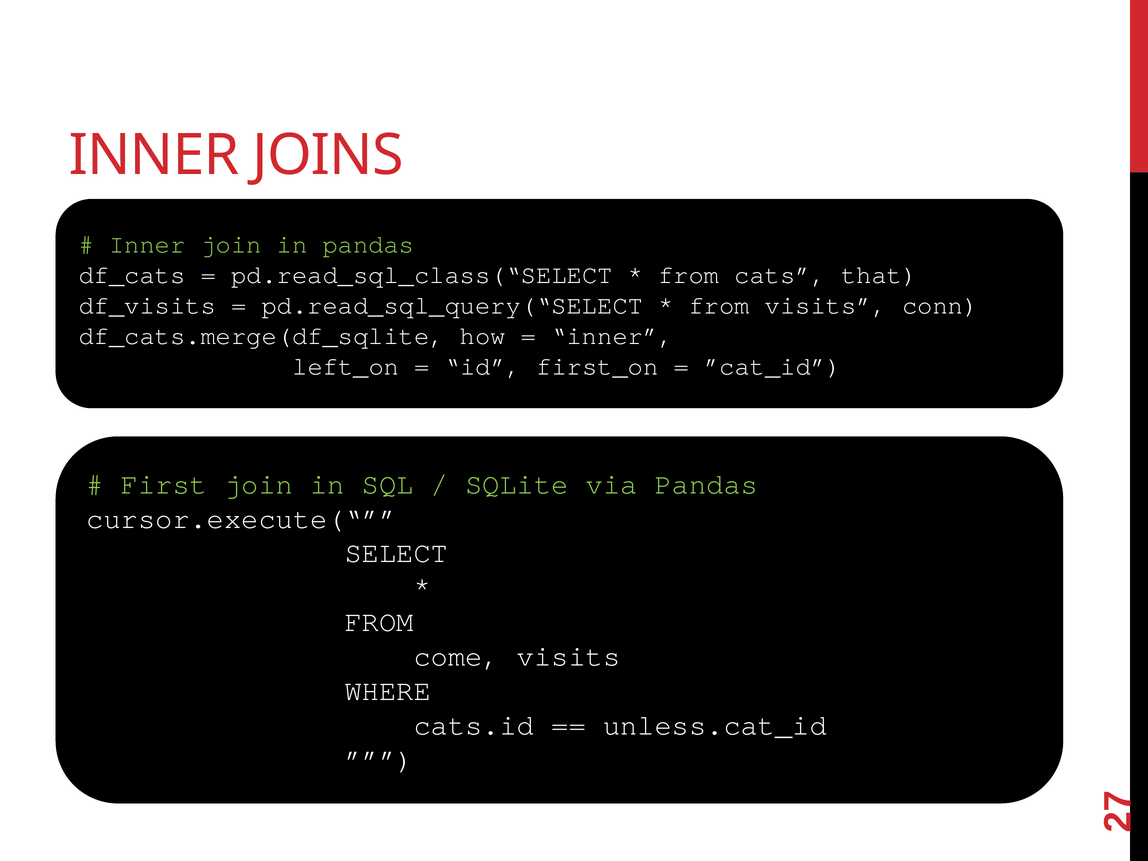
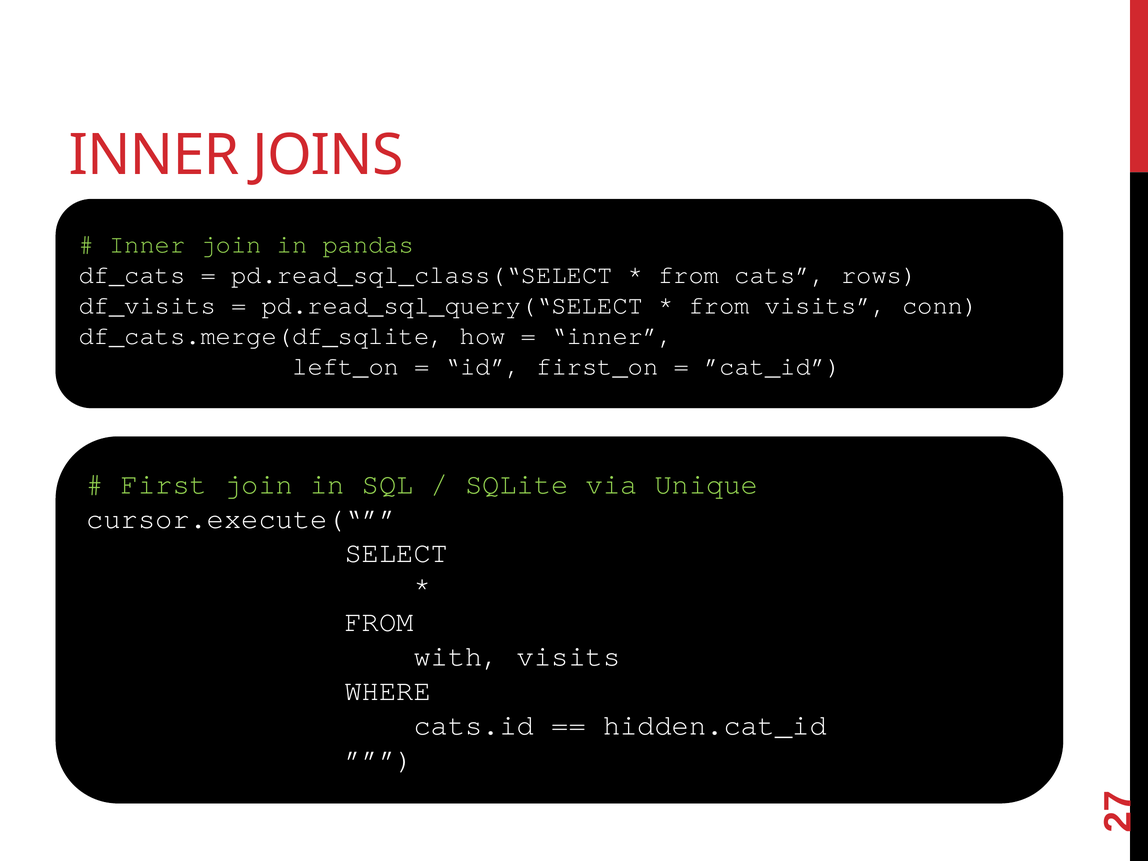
that: that -> rows
via Pandas: Pandas -> Unique
come: come -> with
unless.cat_id: unless.cat_id -> hidden.cat_id
